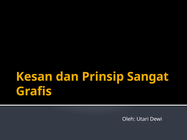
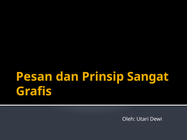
Kesan: Kesan -> Pesan
